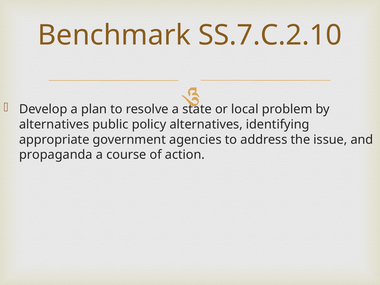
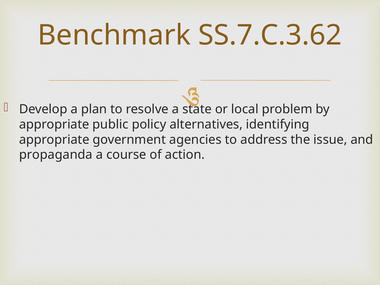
SS.7.C.2.10: SS.7.C.2.10 -> SS.7.C.3.62
alternatives at (54, 124): alternatives -> appropriate
